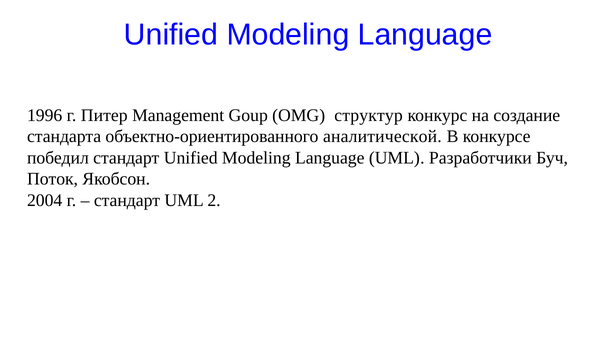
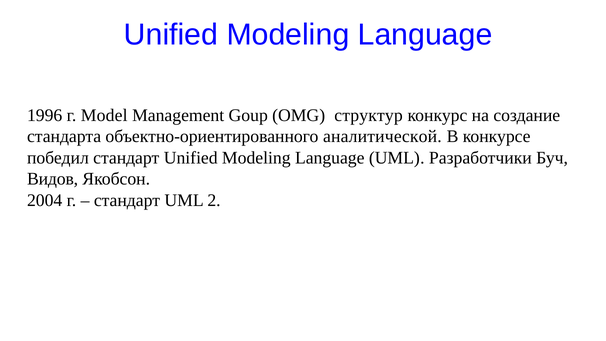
Питер: Питер -> Model
Поток: Поток -> Видов
